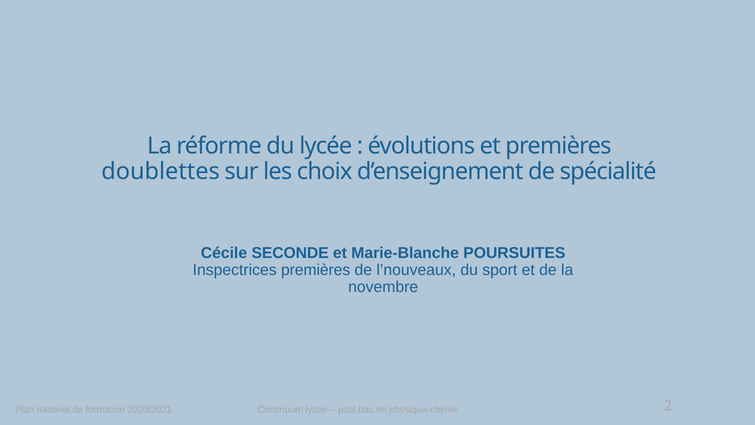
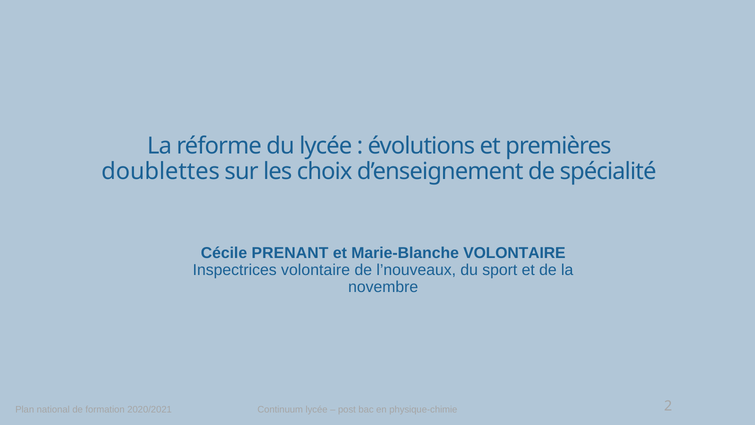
SECONDE: SECONDE -> PRENANT
Marie-Blanche POURSUITES: POURSUITES -> VOLONTAIRE
Inspectrices premières: premières -> volontaire
